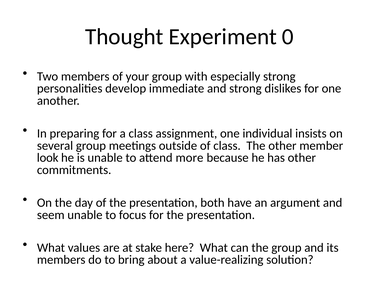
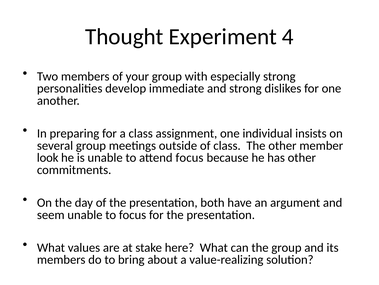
0: 0 -> 4
attend more: more -> focus
